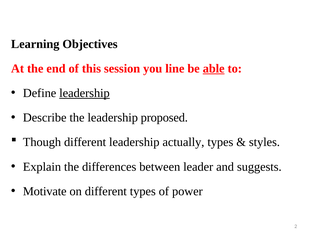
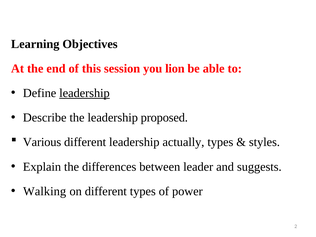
line: line -> lion
able underline: present -> none
Though: Though -> Various
Motivate: Motivate -> Walking
